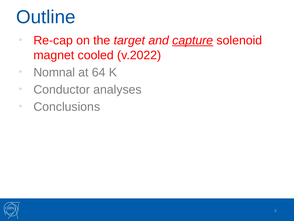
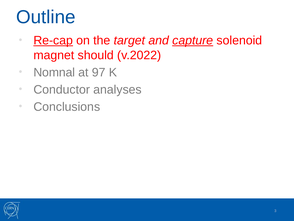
Re-cap underline: none -> present
cooled: cooled -> should
64: 64 -> 97
